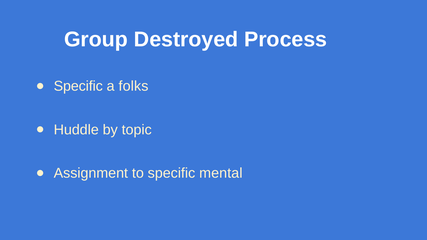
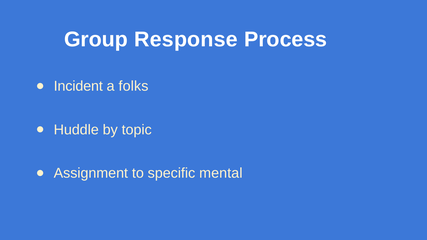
Destroyed: Destroyed -> Response
Specific at (78, 86): Specific -> Incident
